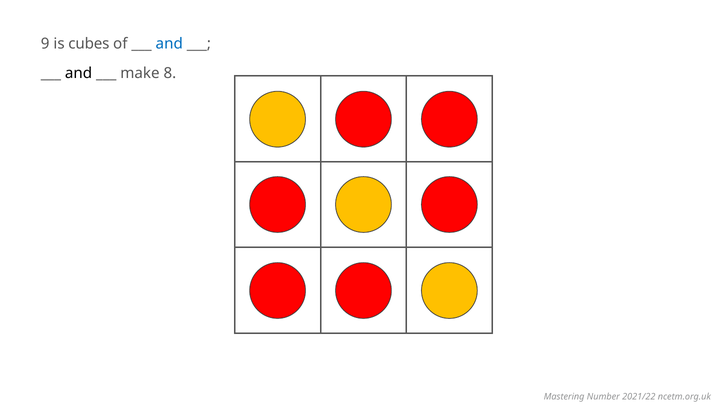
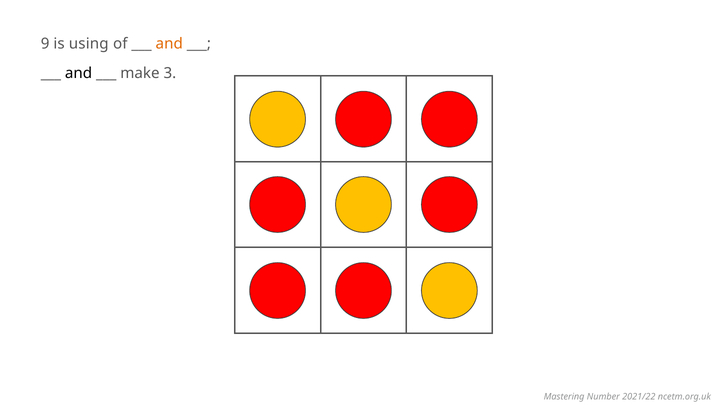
cubes: cubes -> using
and at (169, 44) colour: blue -> orange
8: 8 -> 3
